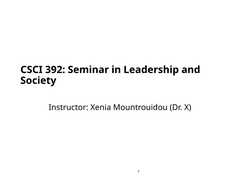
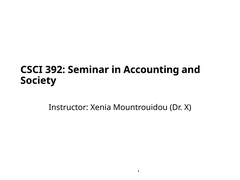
Leadership: Leadership -> Accounting
